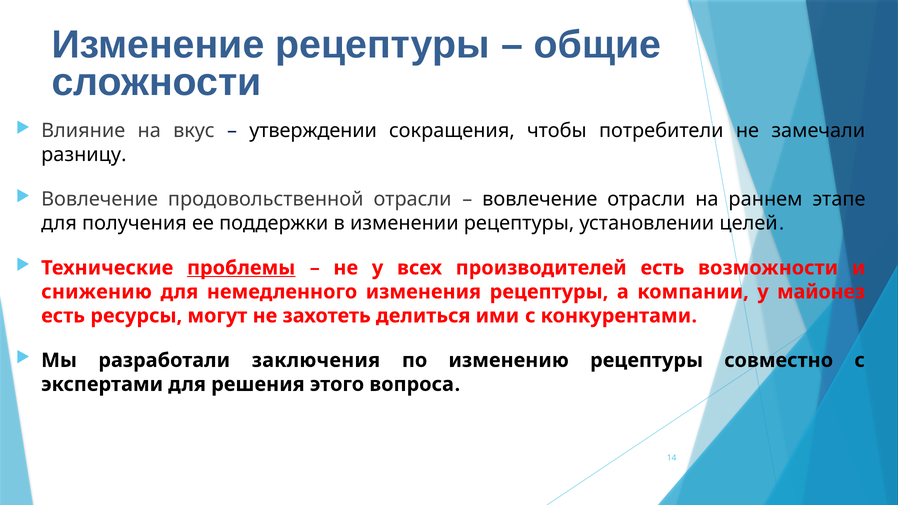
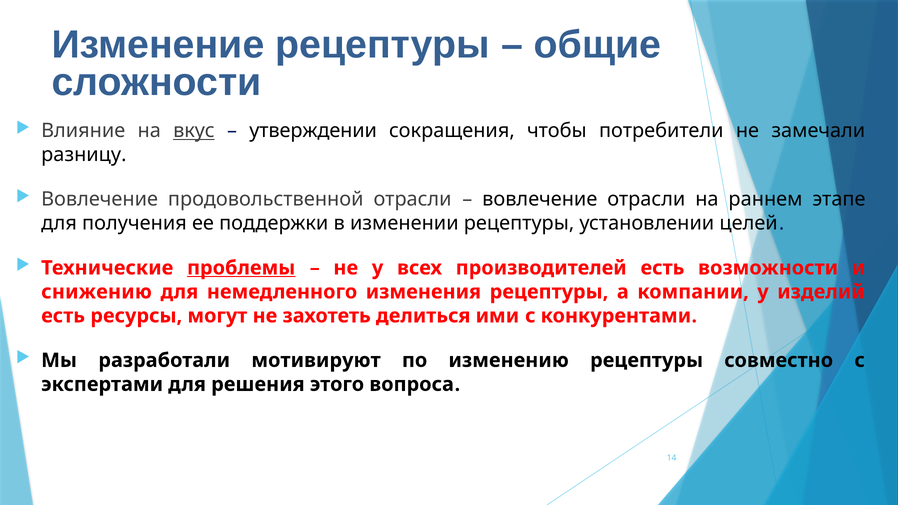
вкус underline: none -> present
майонез: майонез -> изделий
заключения: заключения -> мотивируют
